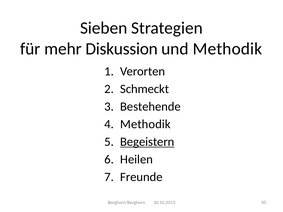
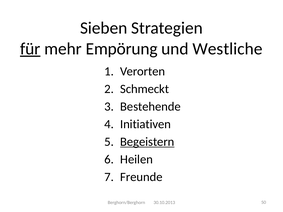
für underline: none -> present
Diskussion: Diskussion -> Empörung
und Methodik: Methodik -> Westliche
Methodik at (145, 124): Methodik -> Initiativen
